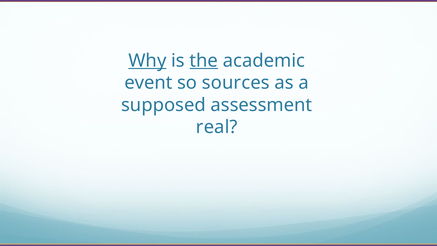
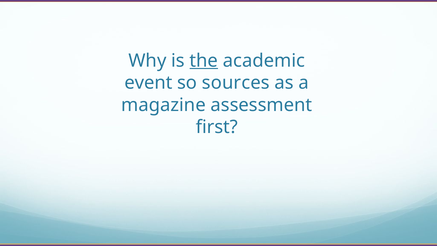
Why underline: present -> none
supposed: supposed -> magazine
real: real -> first
